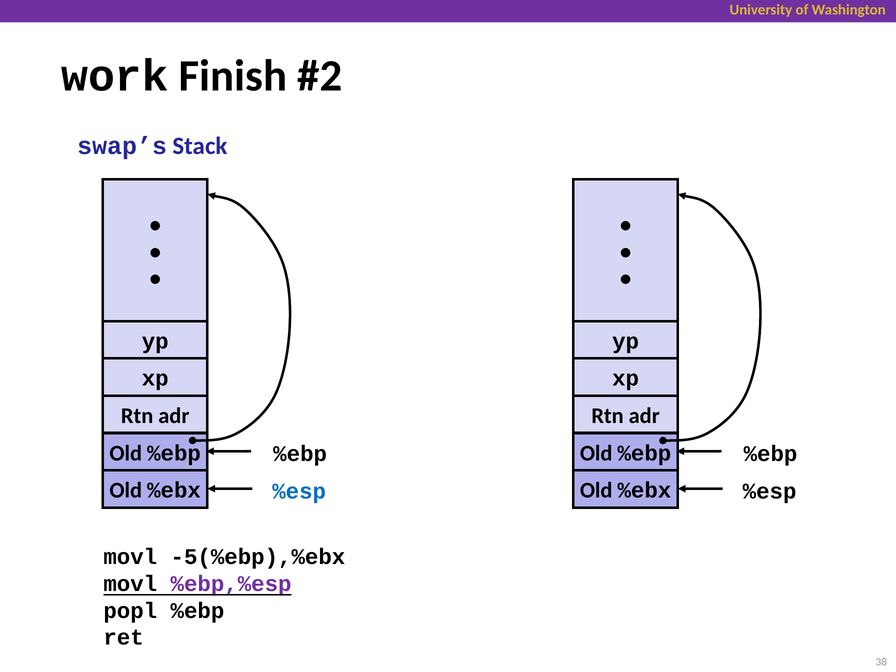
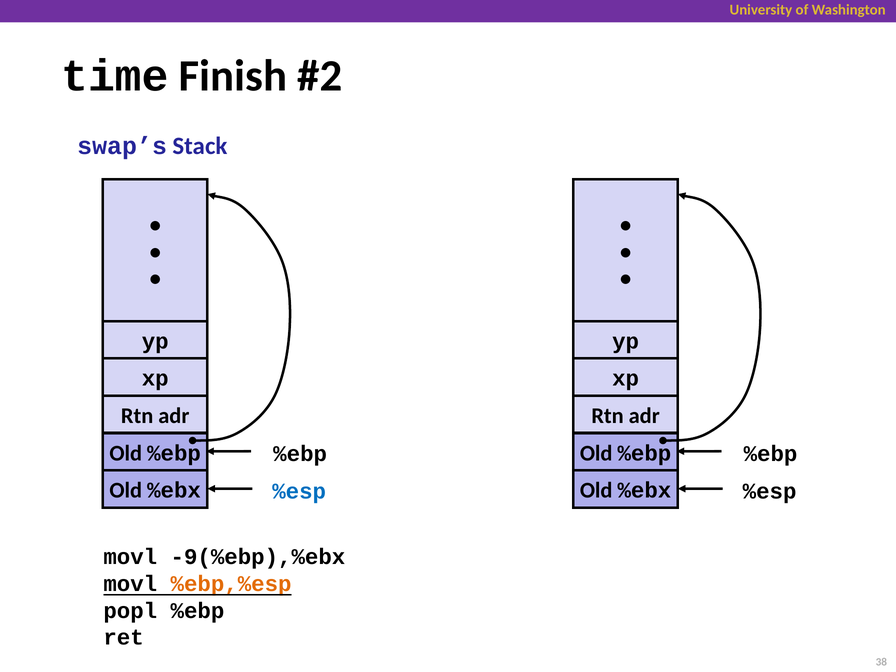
work: work -> time
-5(%ebp),%ebx: -5(%ebp),%ebx -> -9(%ebp),%ebx
%ebp,%esp colour: purple -> orange
